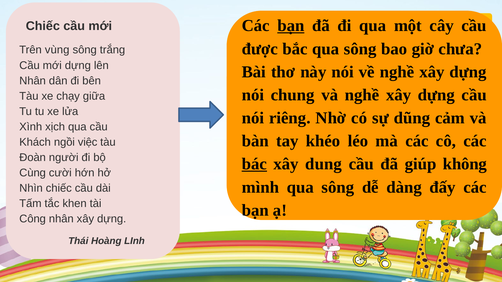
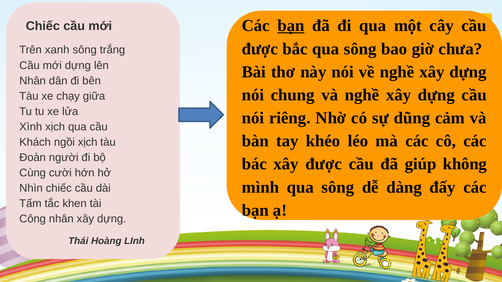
vùng: vùng -> xanh
ngồi việc: việc -> xịch
bác underline: present -> none
xây dung: dung -> được
